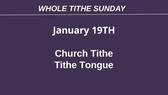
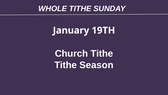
Tongue: Tongue -> Season
